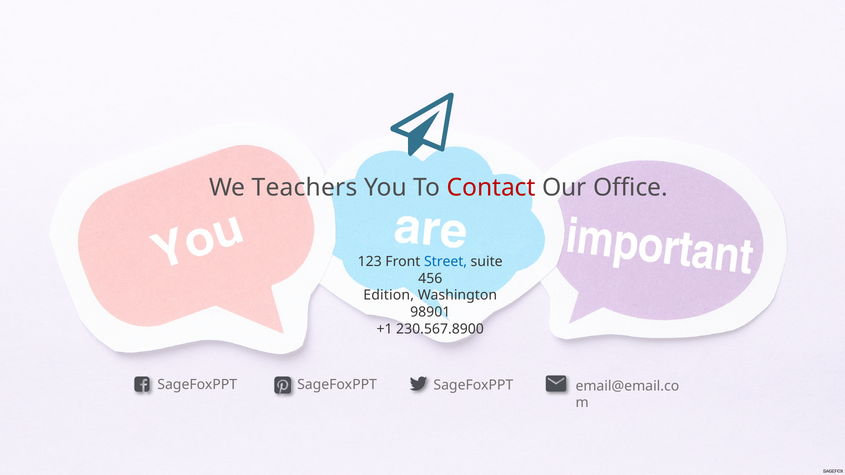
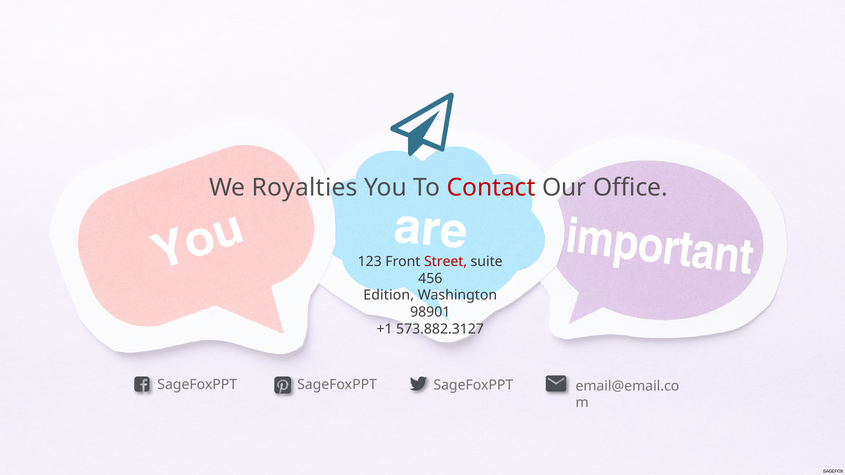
Teachers: Teachers -> Royalties
Street colour: blue -> red
230.567.8900: 230.567.8900 -> 573.882.3127
